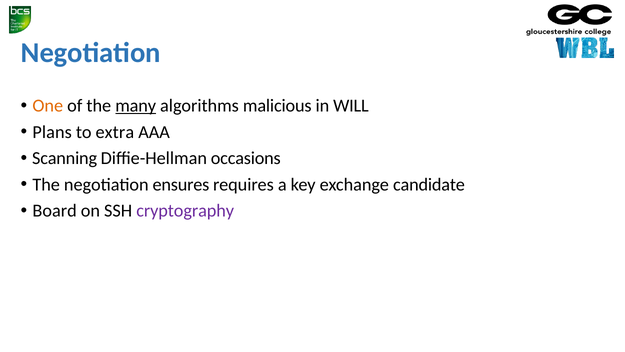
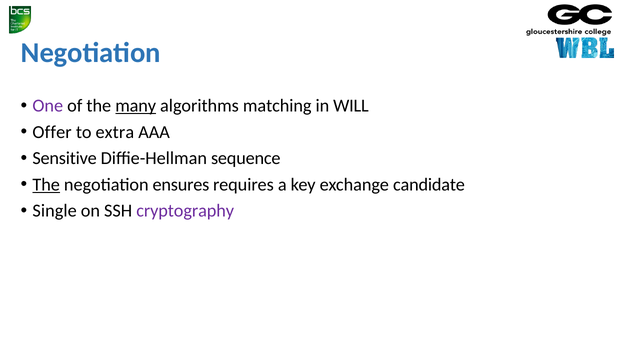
One colour: orange -> purple
malicious: malicious -> matching
Plans: Plans -> Offer
Scanning: Scanning -> Sensitive
occasions: occasions -> sequence
The at (46, 184) underline: none -> present
Board: Board -> Single
